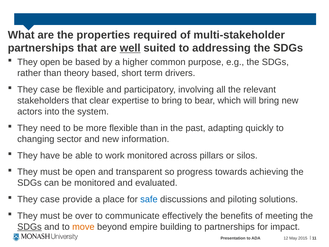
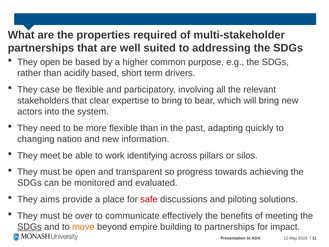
well underline: present -> none
theory: theory -> acidify
sector: sector -> nation
have: have -> meet
work monitored: monitored -> identifying
case at (50, 199): case -> aims
safe colour: blue -> red
